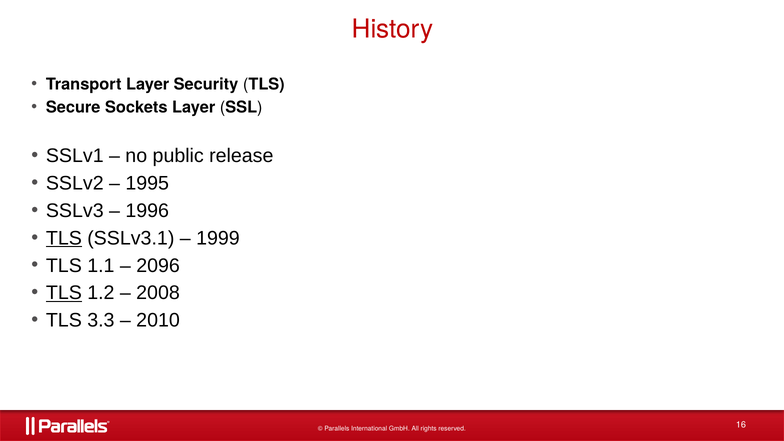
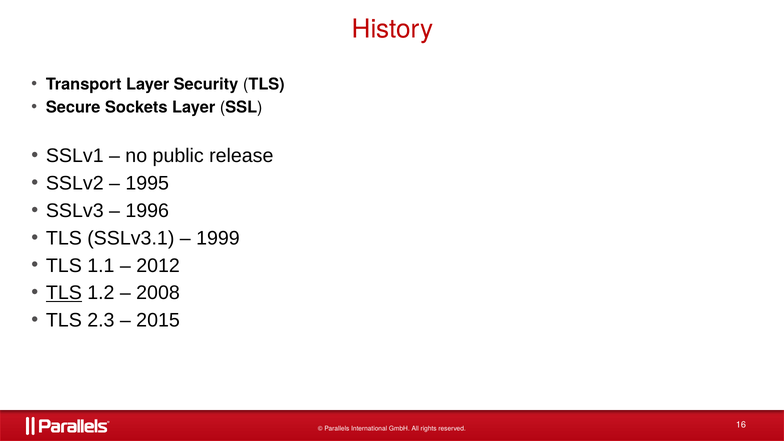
TLS at (64, 238) underline: present -> none
2096: 2096 -> 2012
3.3: 3.3 -> 2.3
2010: 2010 -> 2015
